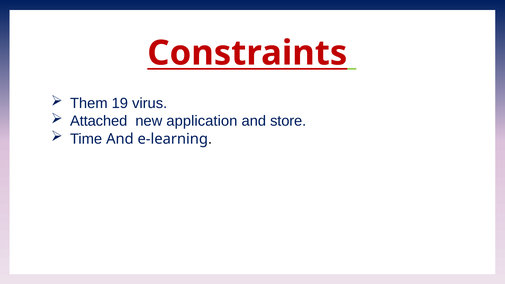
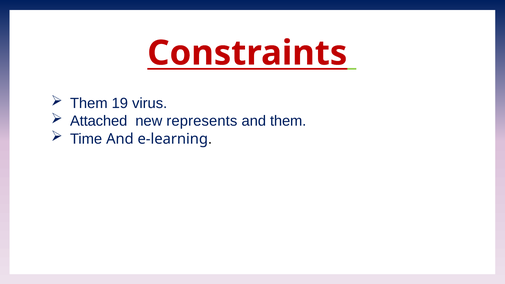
application: application -> represents
and store: store -> them
